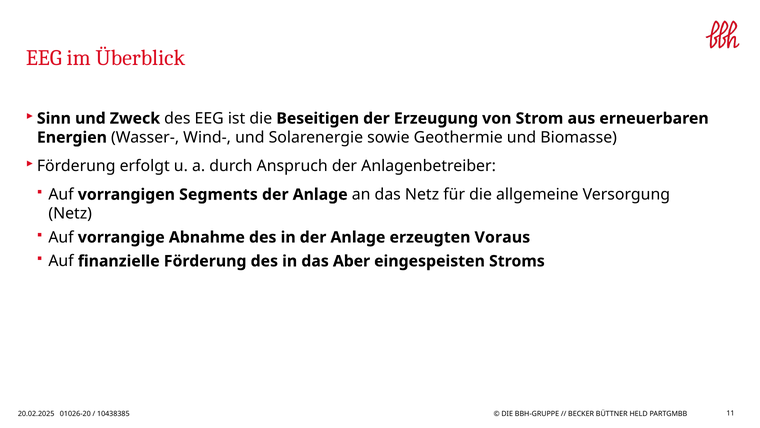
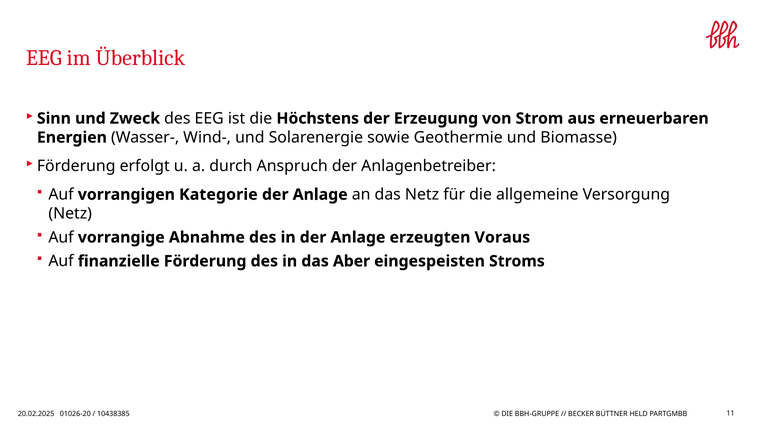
Beseitigen: Beseitigen -> Höchstens
Segments: Segments -> Kategorie
